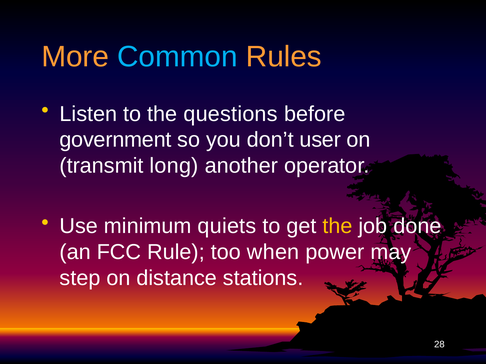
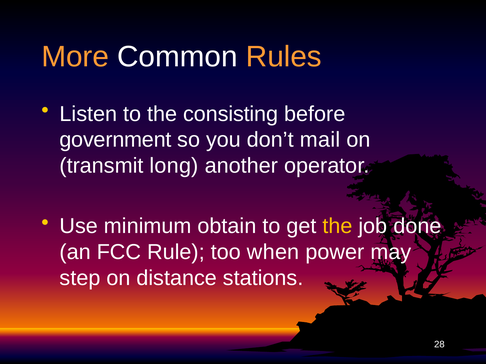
Common colour: light blue -> white
questions: questions -> consisting
user: user -> mail
quiets: quiets -> obtain
